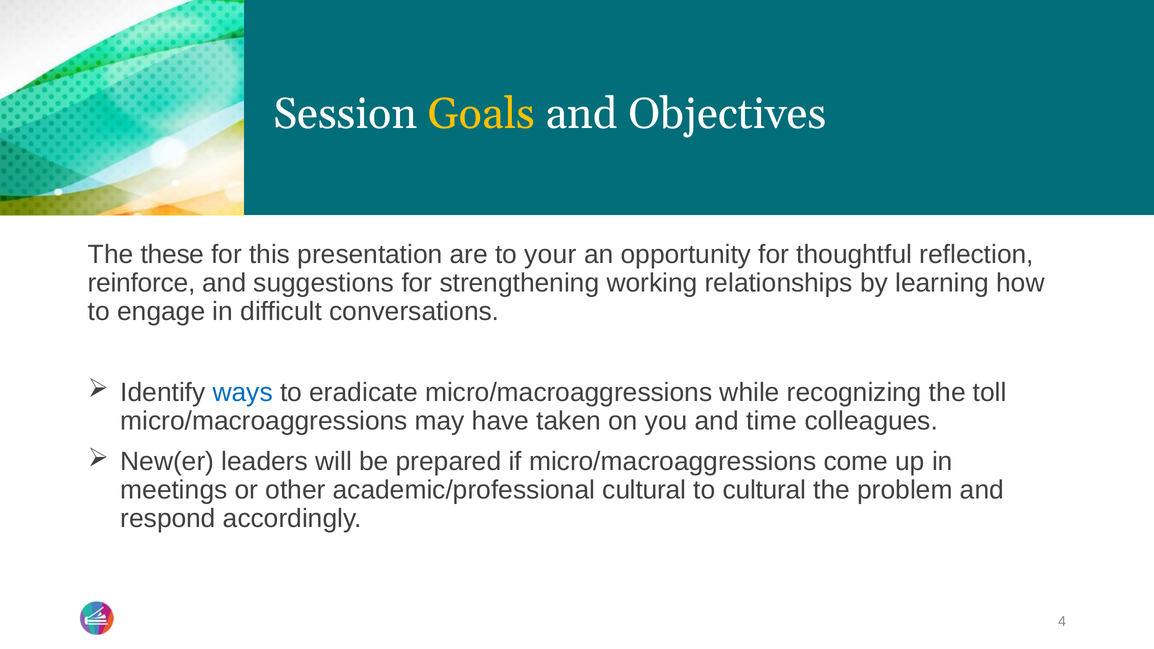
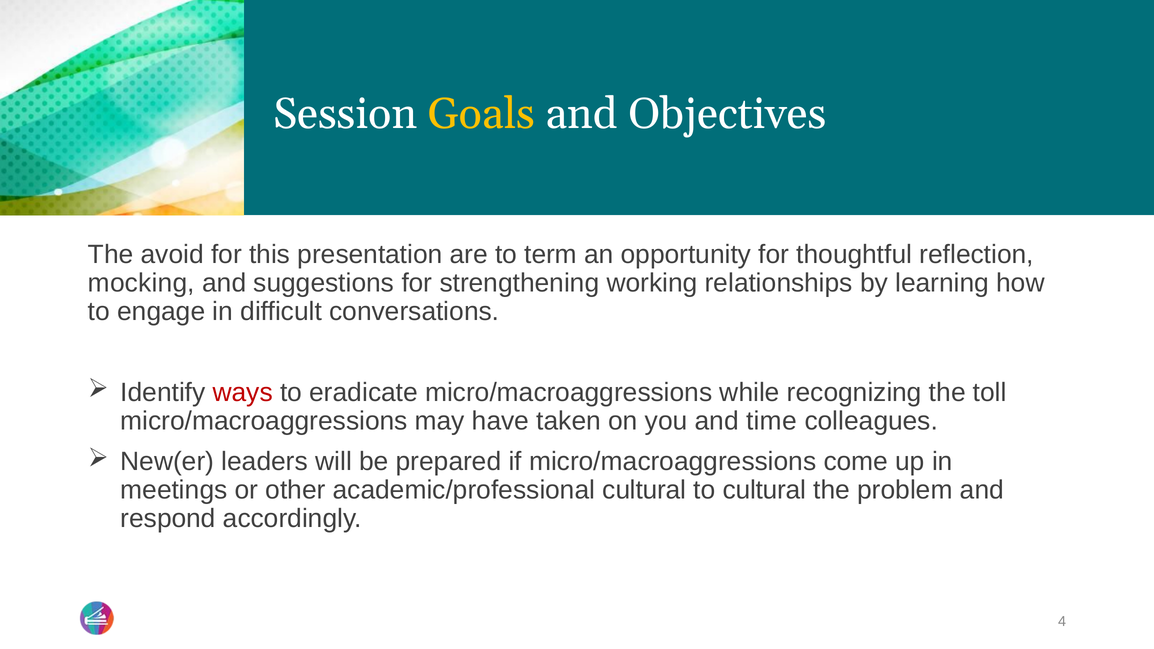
these: these -> avoid
your: your -> term
reinforce: reinforce -> mocking
ways colour: blue -> red
